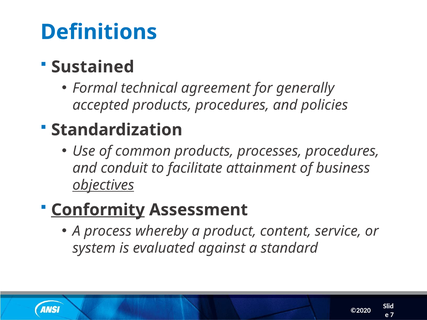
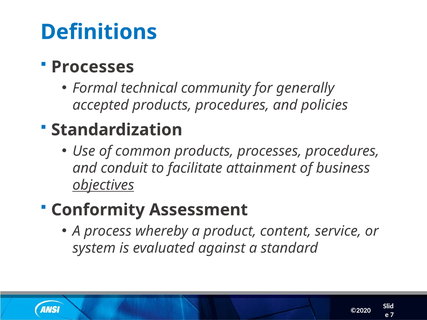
Sustained at (93, 67): Sustained -> Processes
agreement: agreement -> community
Conformity underline: present -> none
